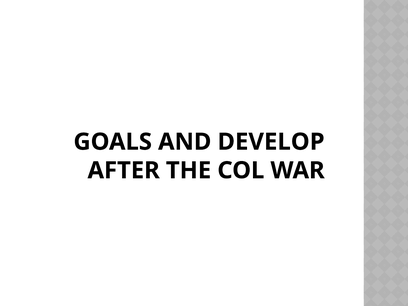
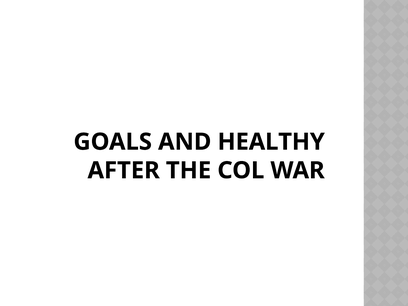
DEVELOP: DEVELOP -> HEALTHY
